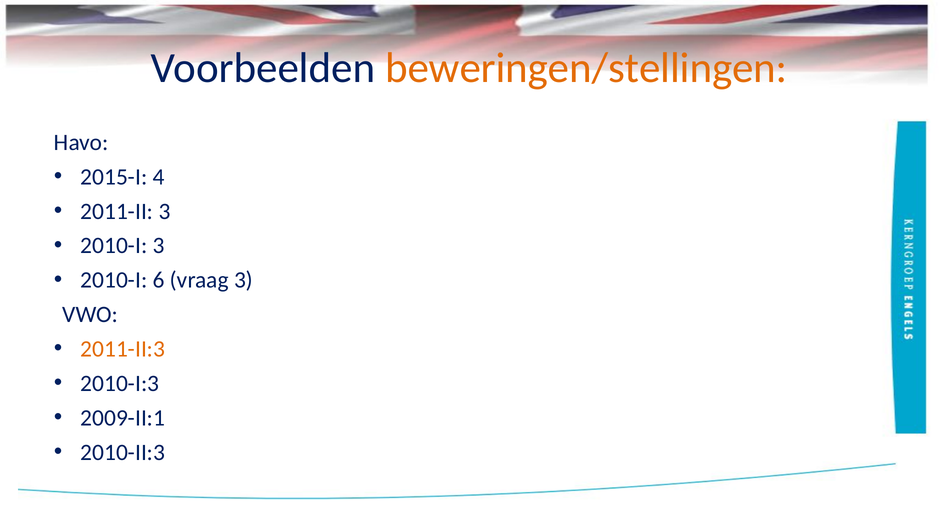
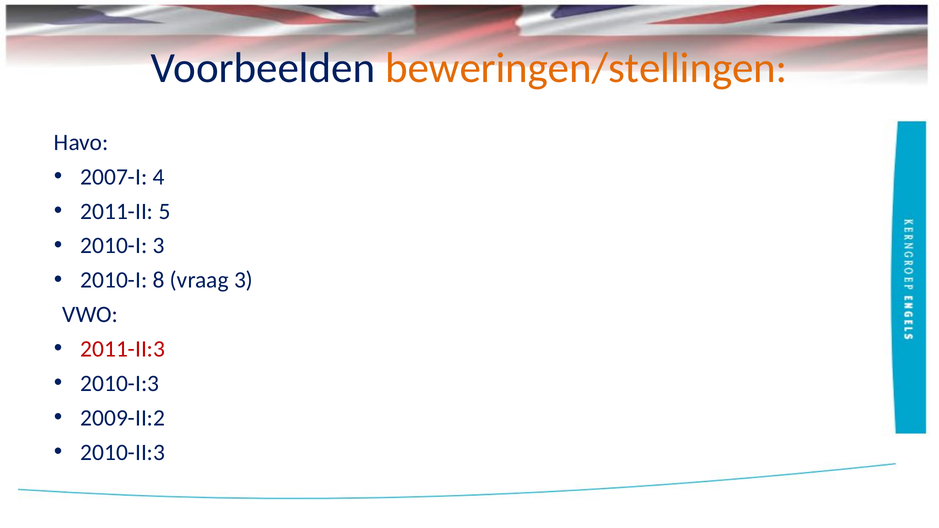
2015-I: 2015-I -> 2007-I
2011-II 3: 3 -> 5
6: 6 -> 8
2011-II:3 colour: orange -> red
2009-II:1: 2009-II:1 -> 2009-II:2
